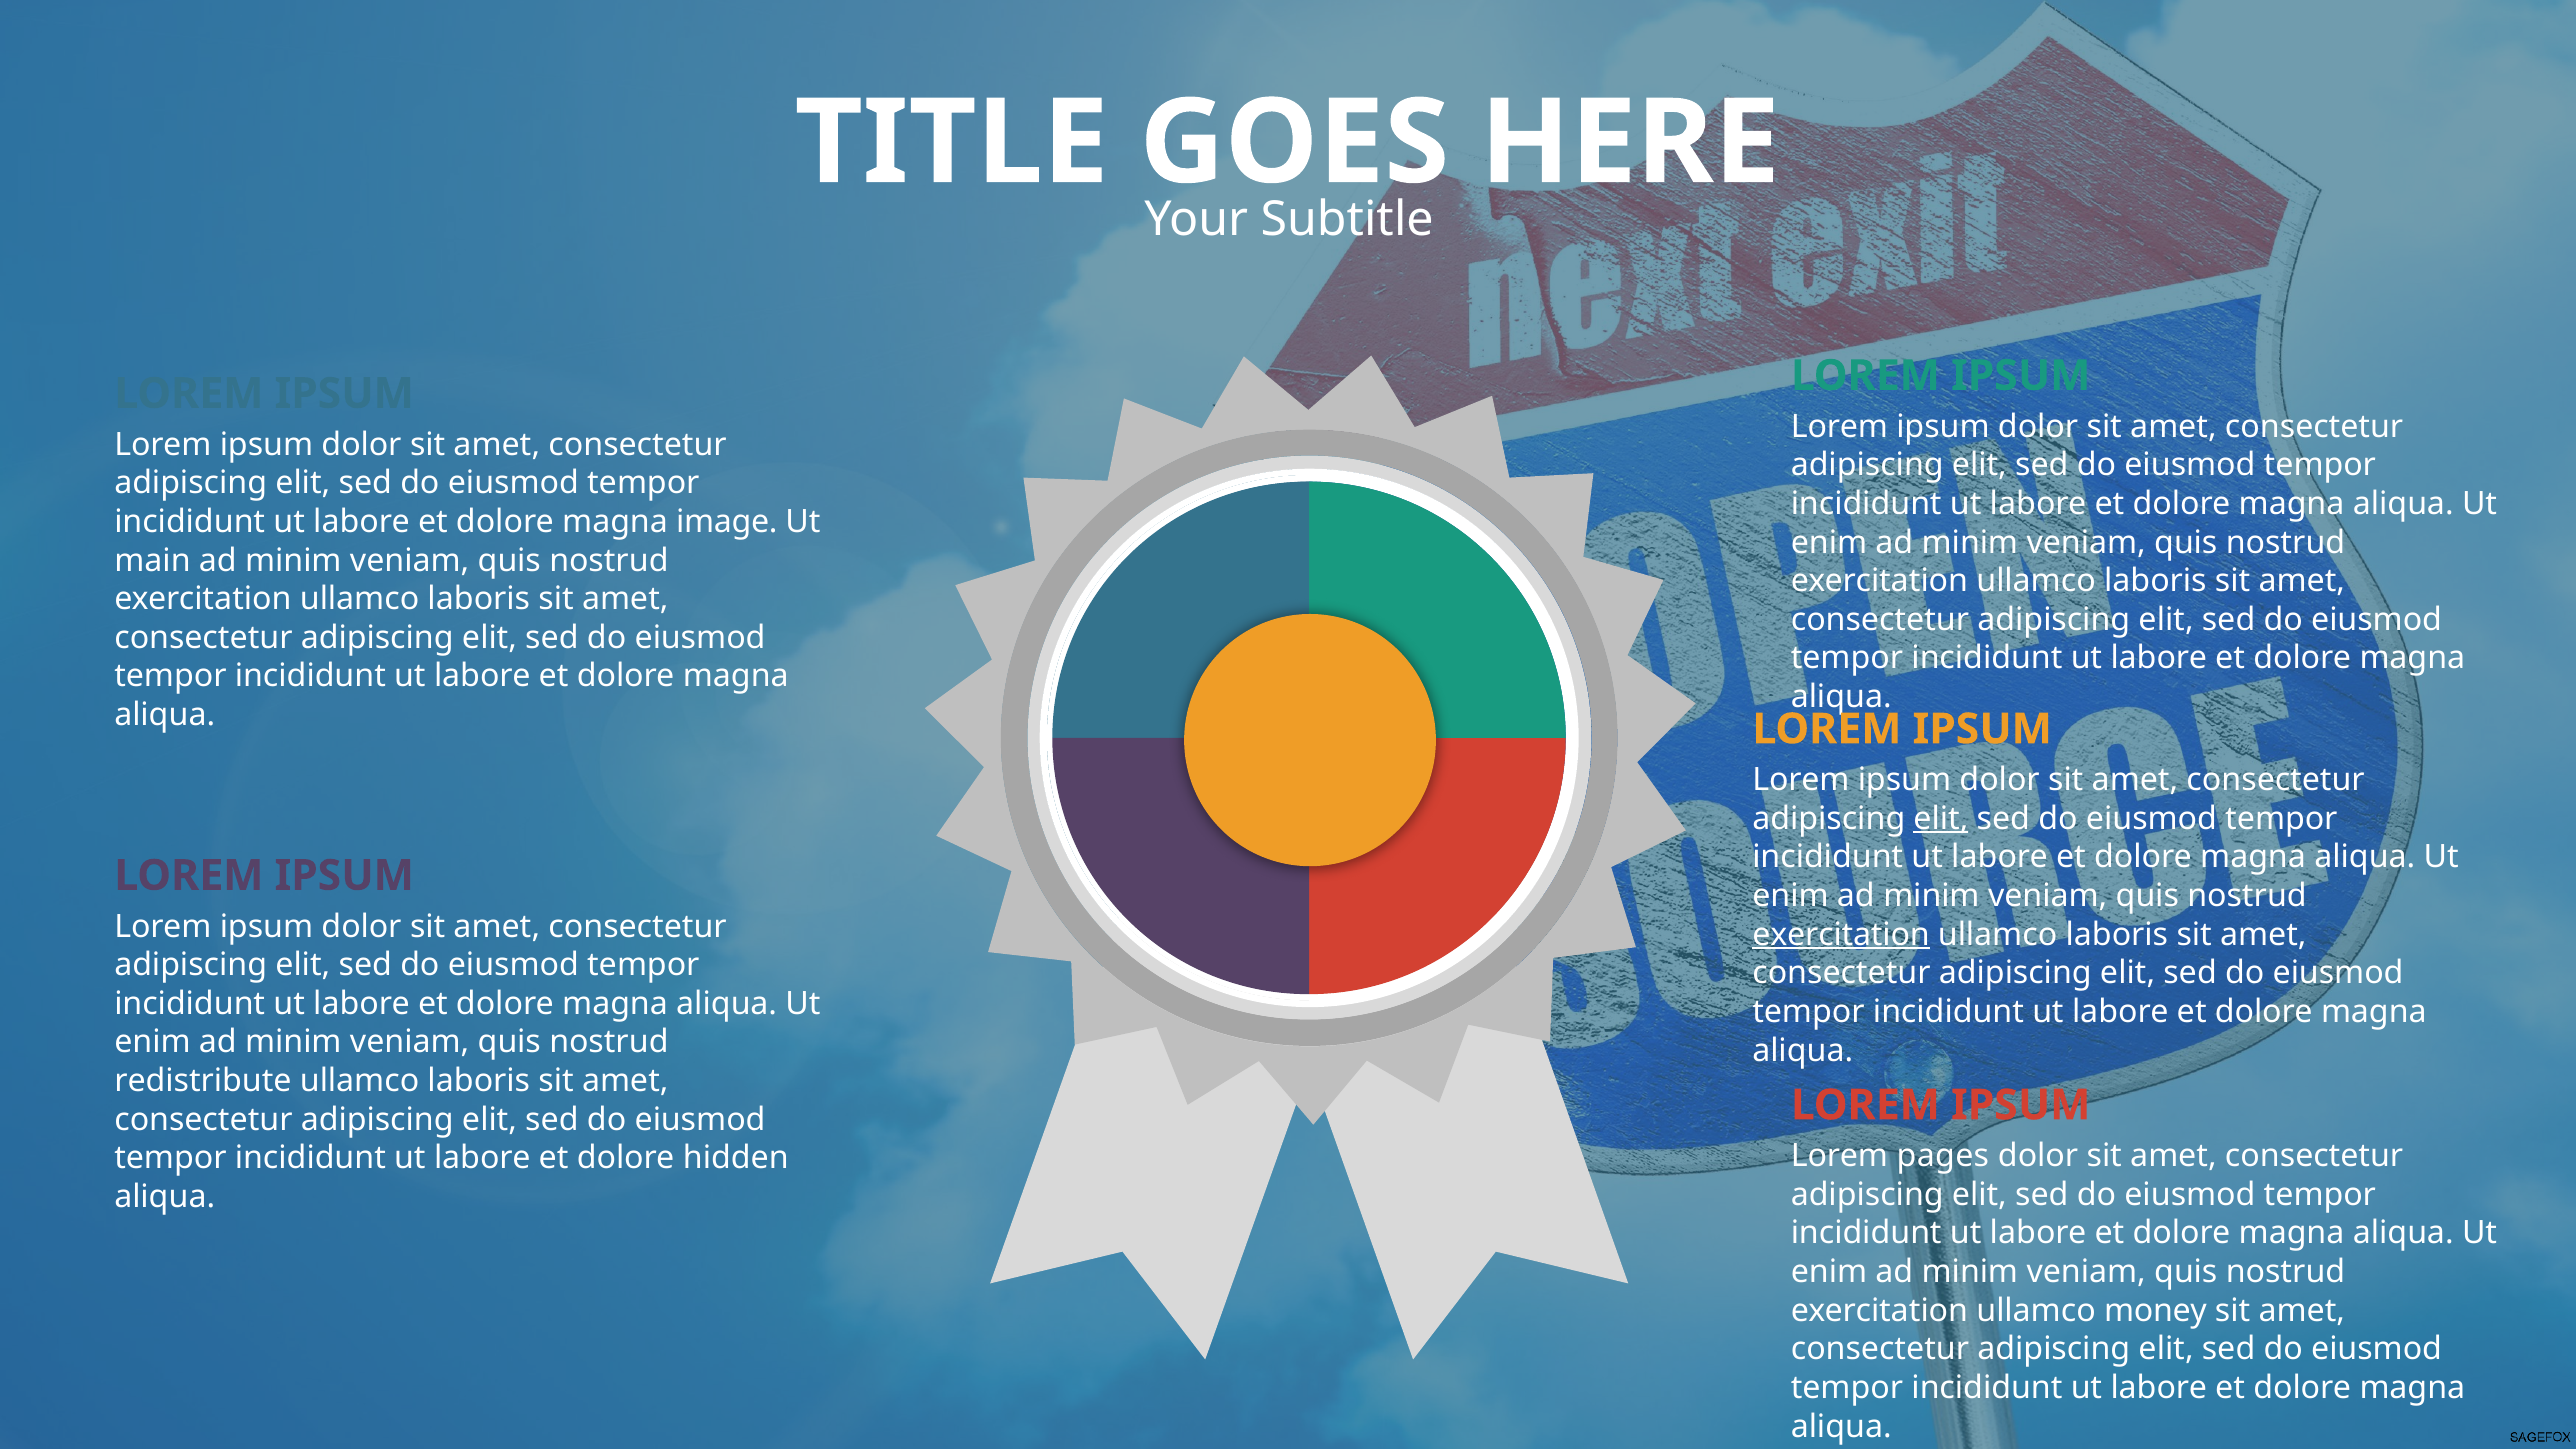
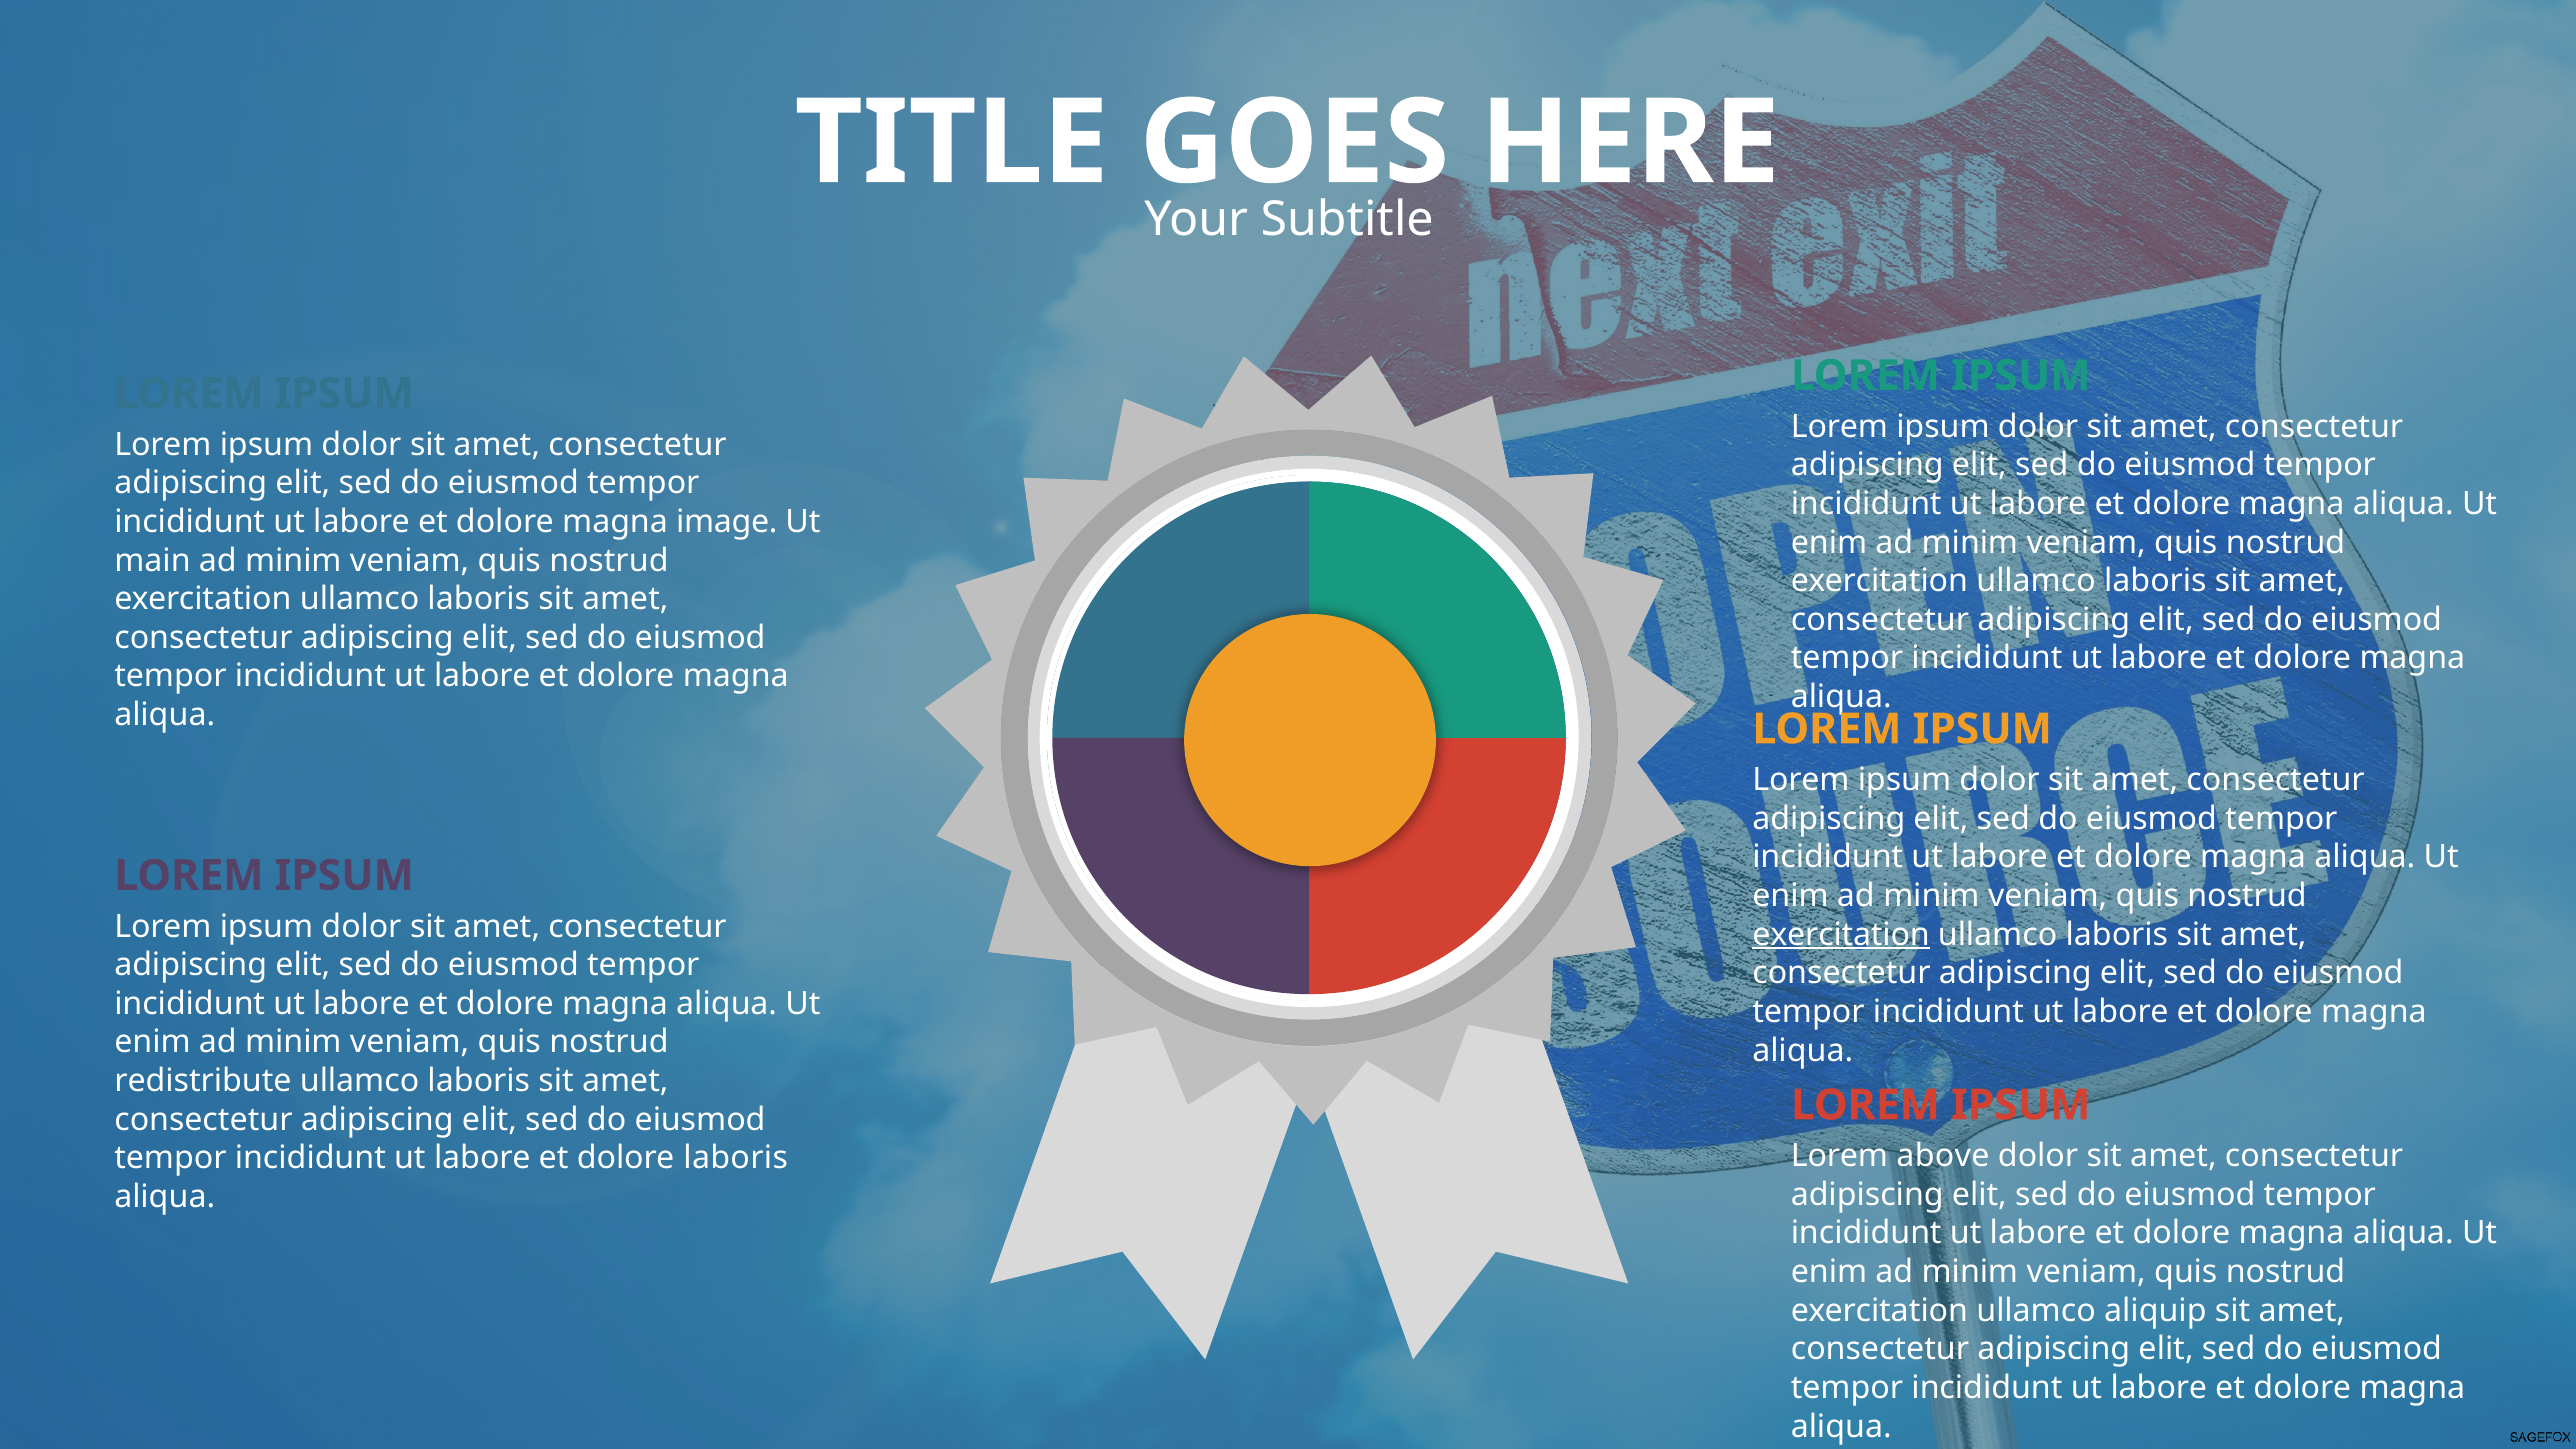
elit at (1941, 819) underline: present -> none
pages: pages -> above
dolore hidden: hidden -> laboris
money: money -> aliquip
